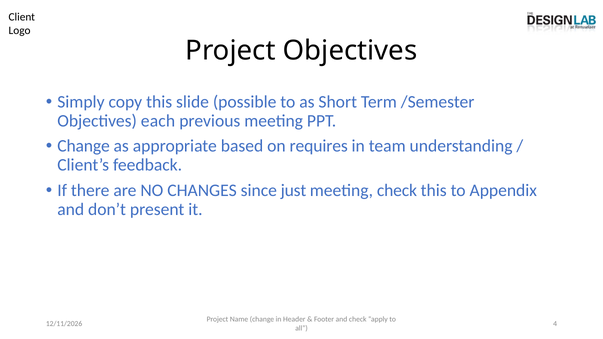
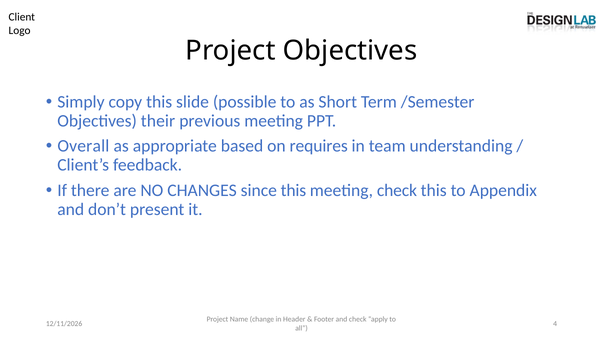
each: each -> their
Change at (84, 146): Change -> Overall
since just: just -> this
